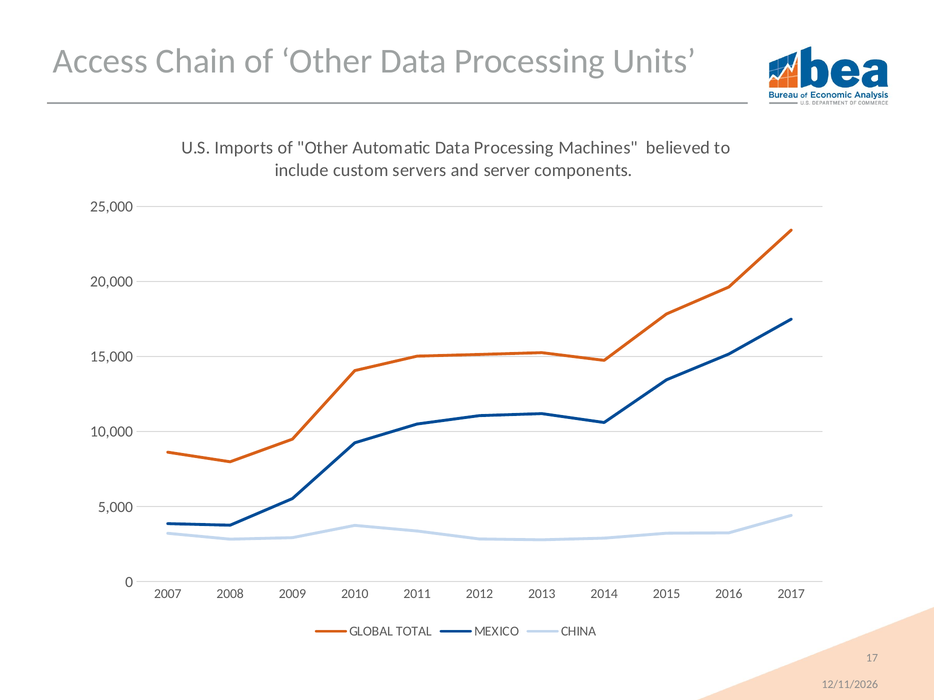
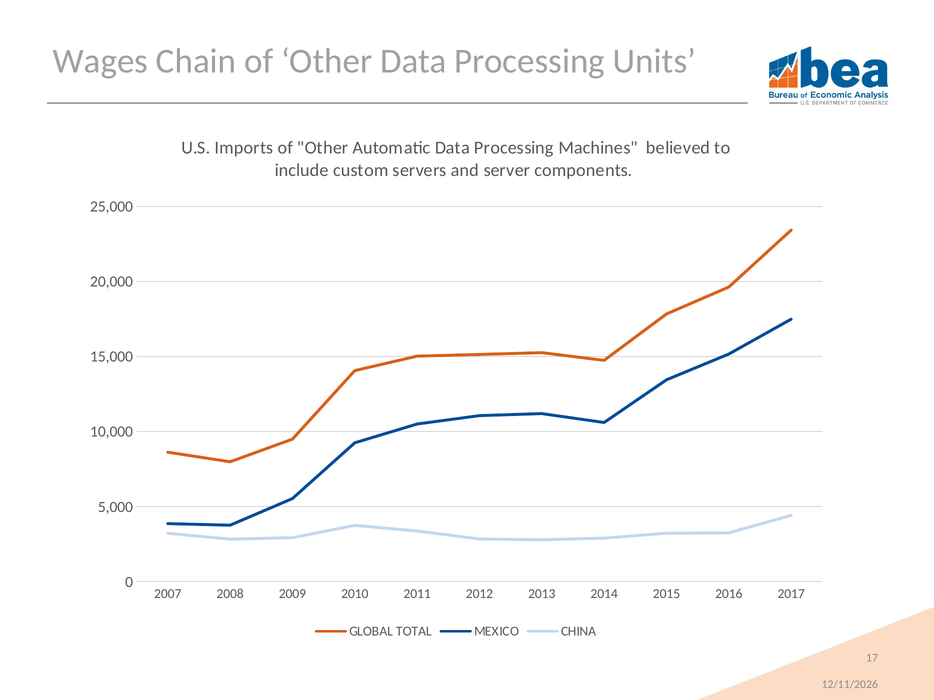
Access: Access -> Wages
